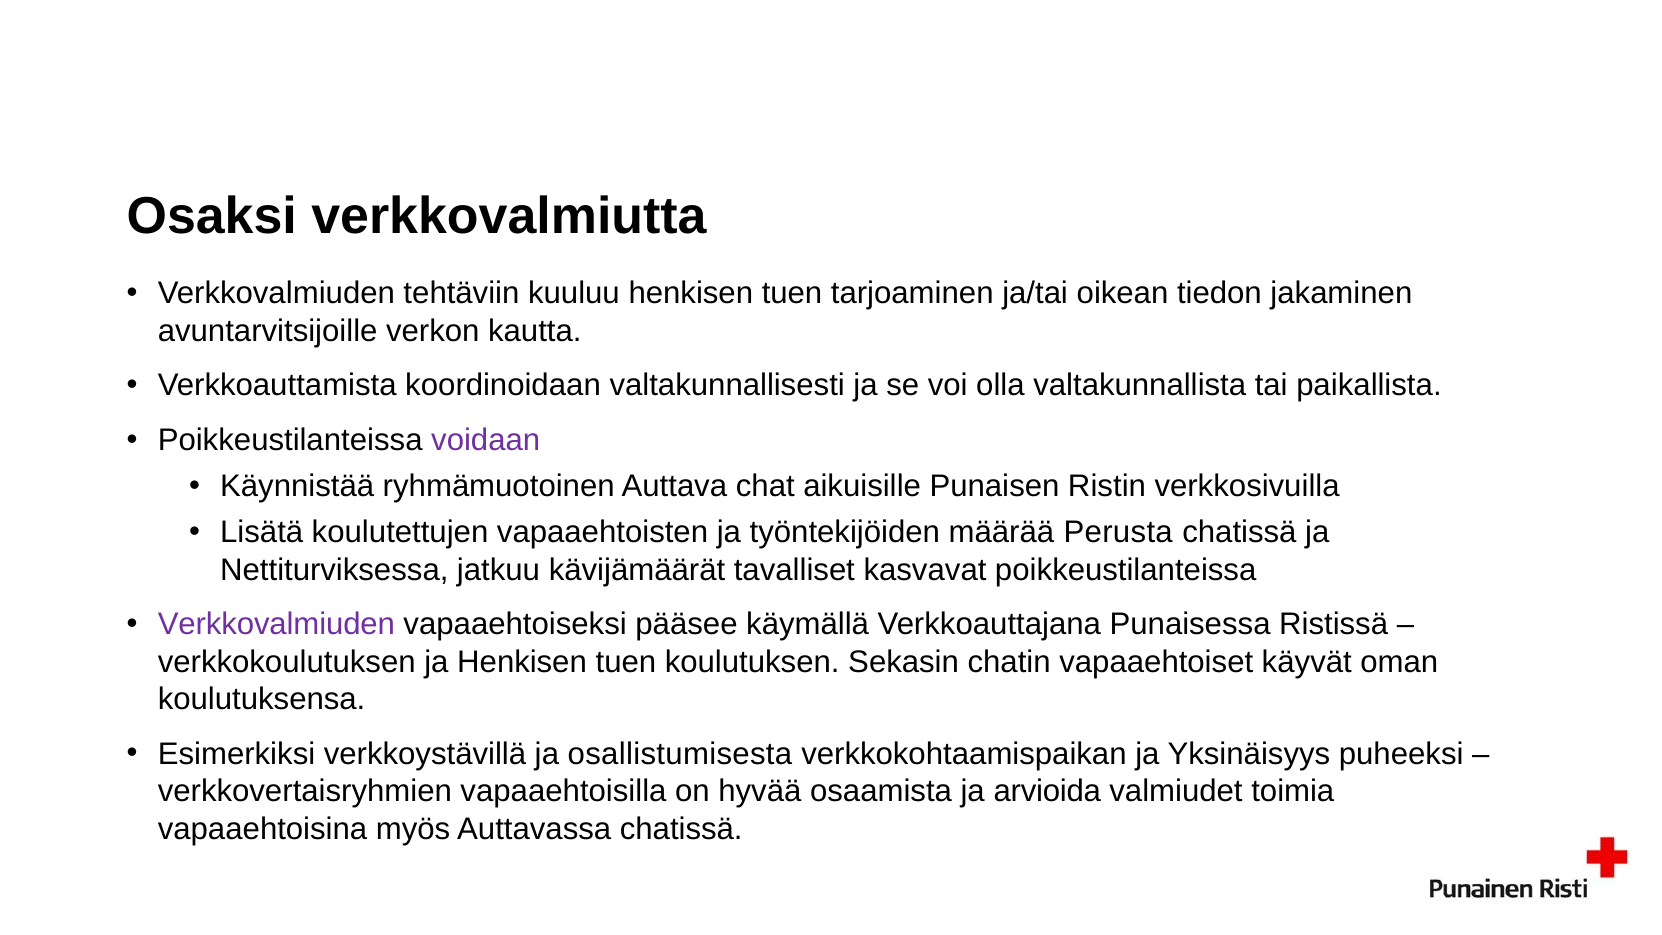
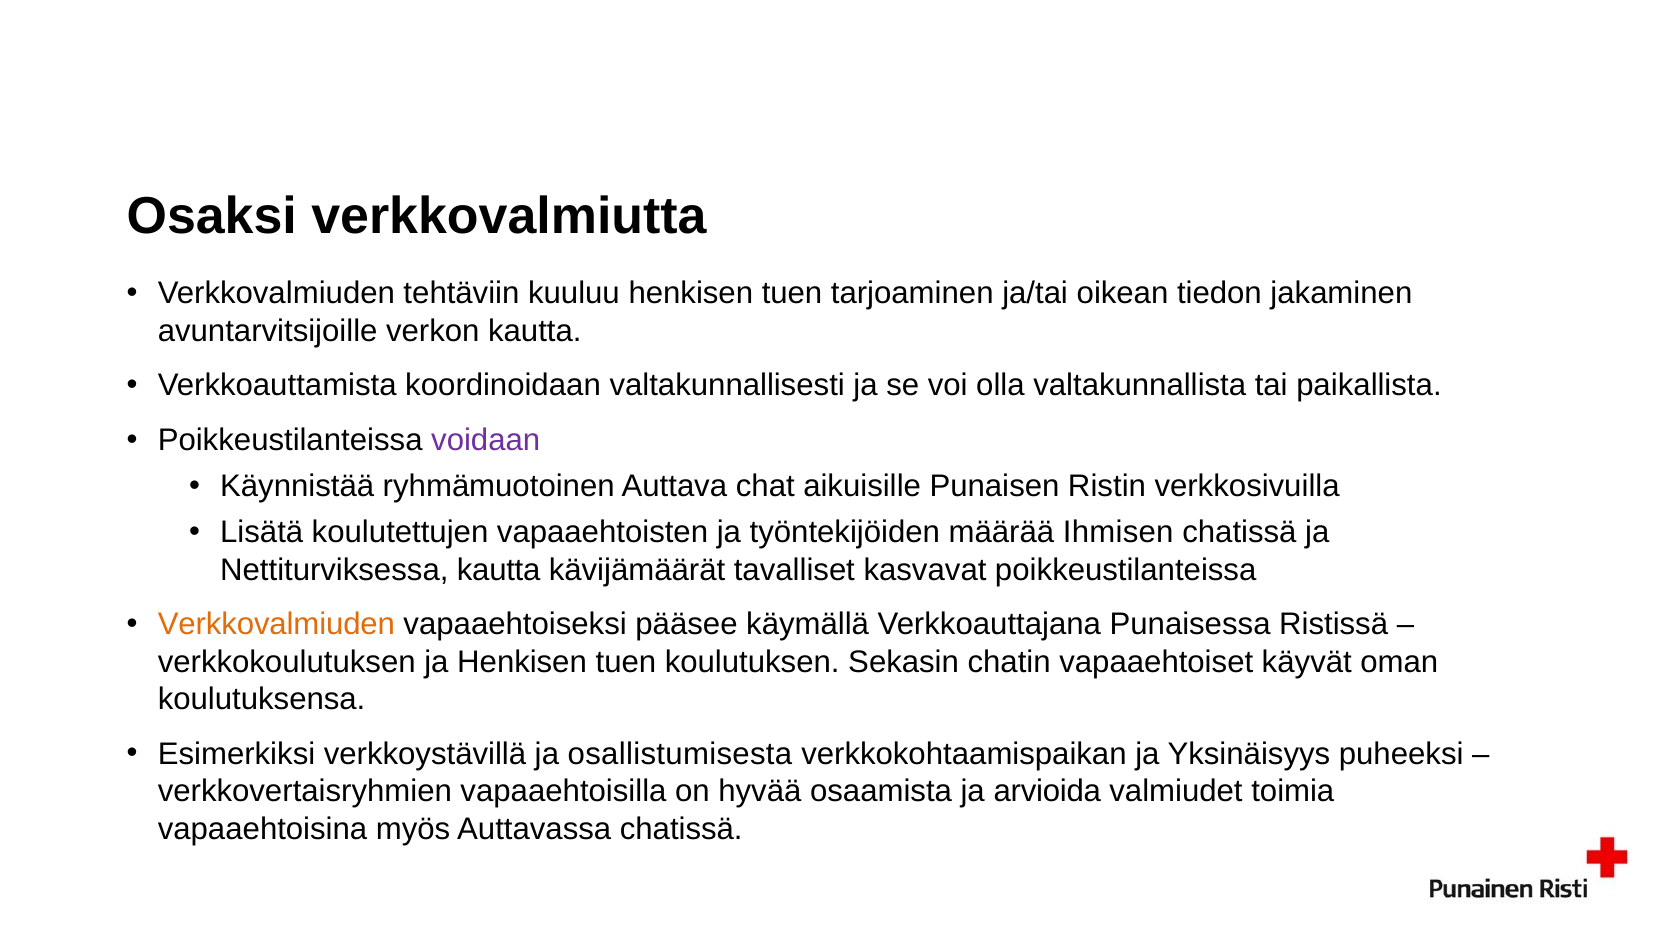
Perusta: Perusta -> Ihmisen
Nettiturviksessa jatkuu: jatkuu -> kautta
Verkkovalmiuden at (276, 625) colour: purple -> orange
